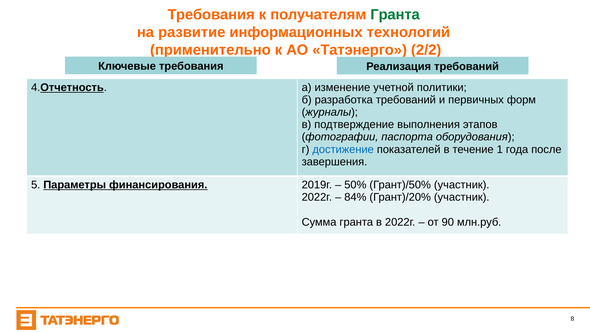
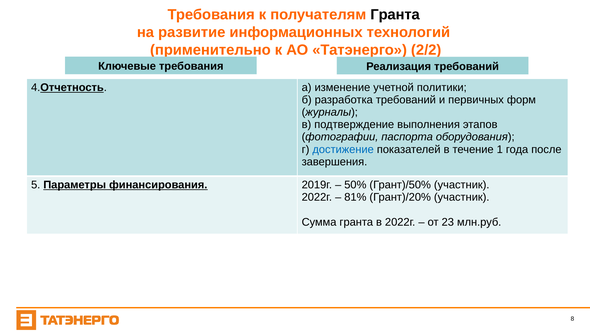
Гранта at (395, 15) colour: green -> black
84%: 84% -> 81%
90: 90 -> 23
